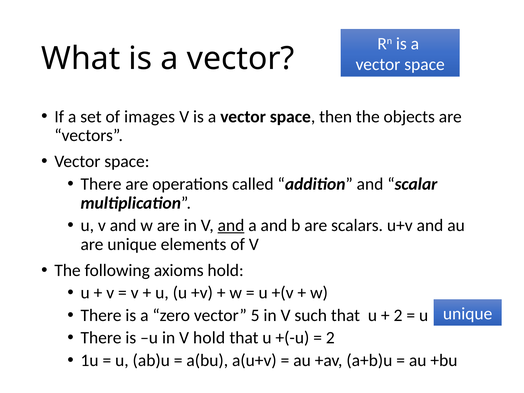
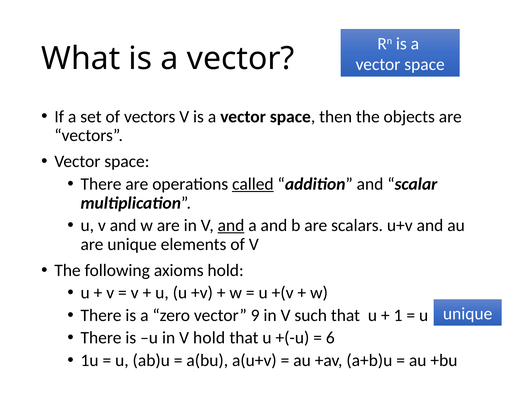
of images: images -> vectors
called underline: none -> present
5: 5 -> 9
2 at (398, 315): 2 -> 1
2 at (330, 338): 2 -> 6
